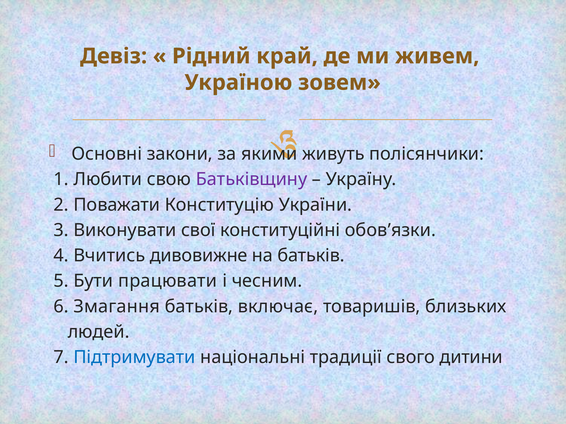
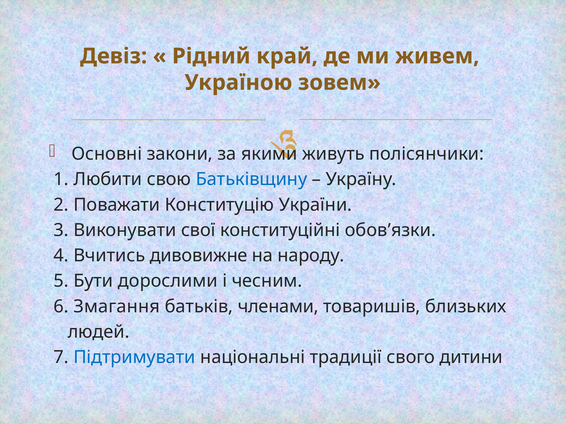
Батьківщину colour: purple -> blue
на батьків: батьків -> народу
працювати: працювати -> дорослими
включає: включає -> членами
